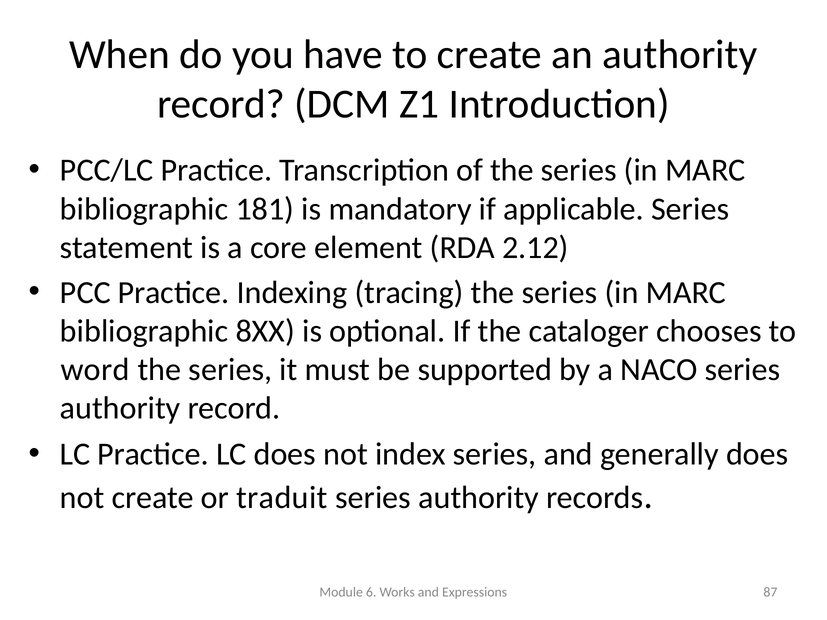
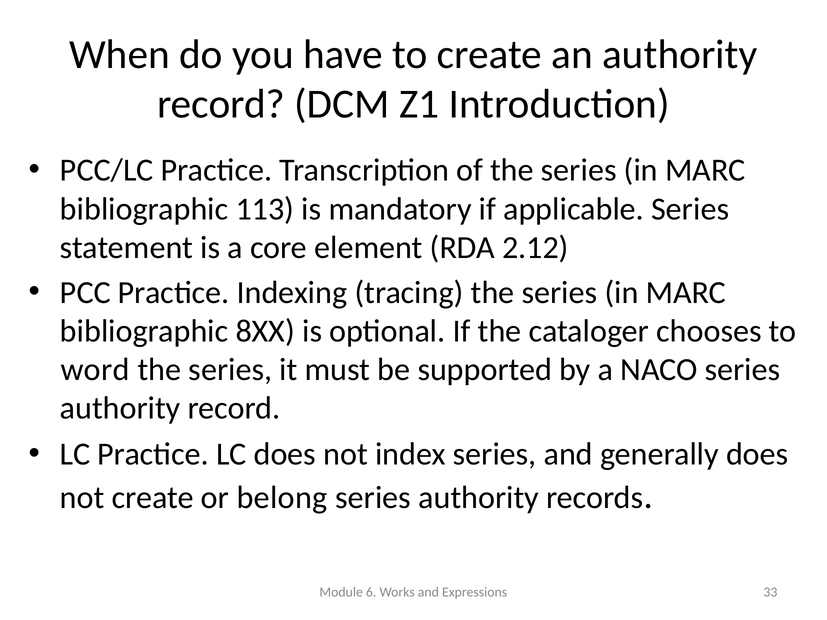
181: 181 -> 113
traduit: traduit -> belong
87: 87 -> 33
